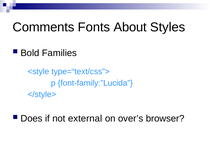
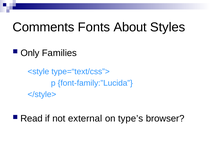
Bold: Bold -> Only
Does: Does -> Read
over’s: over’s -> type’s
